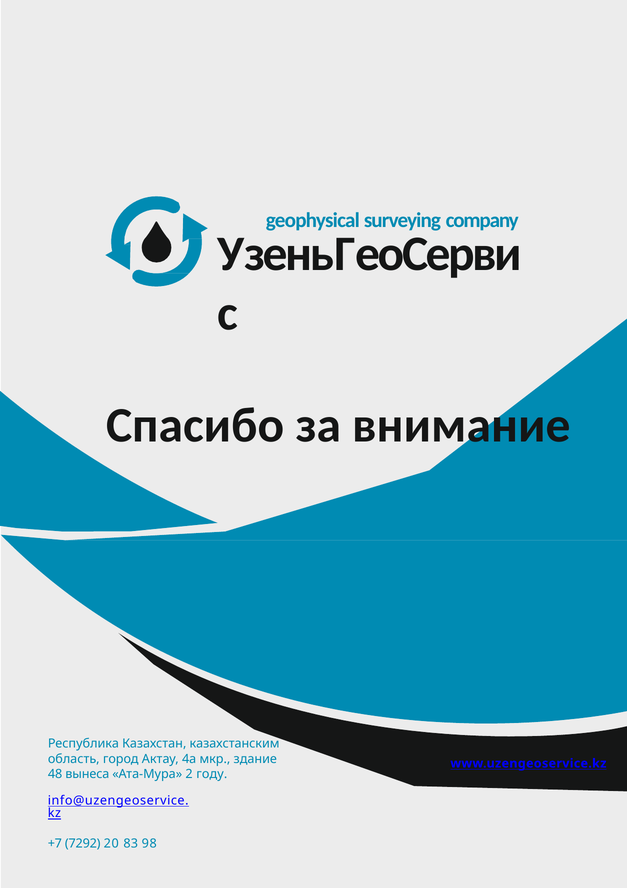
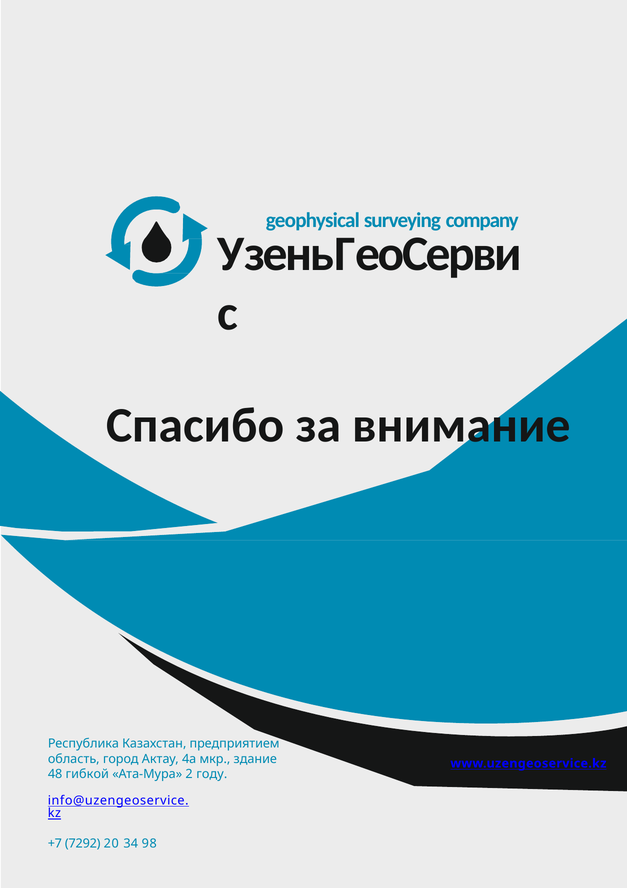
казахстанским: казахстанским -> предприятием
вынеса: вынеса -> гибкой
83: 83 -> 34
